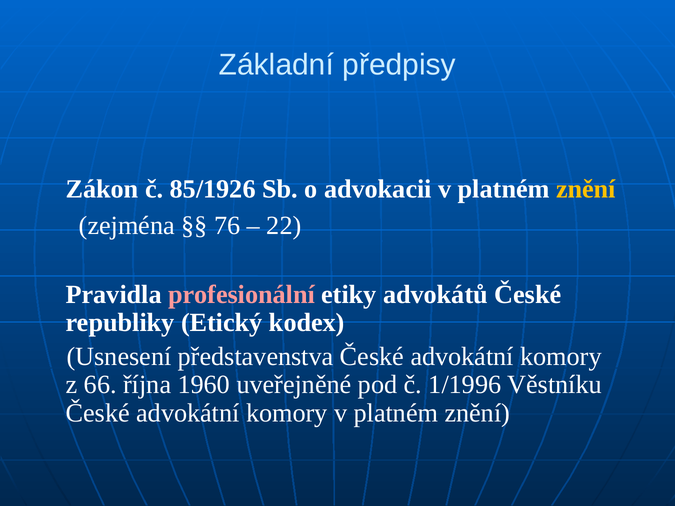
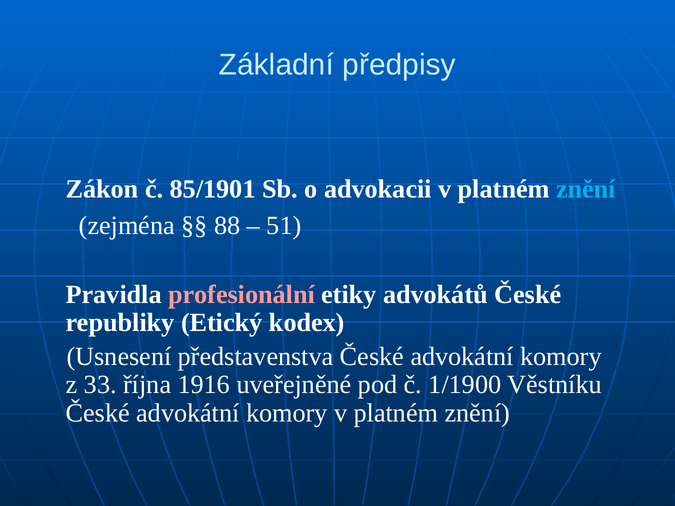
85/1926: 85/1926 -> 85/1901
znění at (586, 189) colour: yellow -> light blue
76: 76 -> 88
22: 22 -> 51
66: 66 -> 33
1960: 1960 -> 1916
1/1996: 1/1996 -> 1/1900
